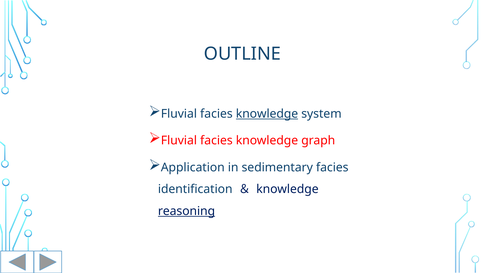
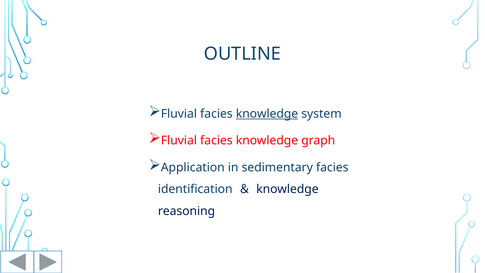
reasoning underline: present -> none
